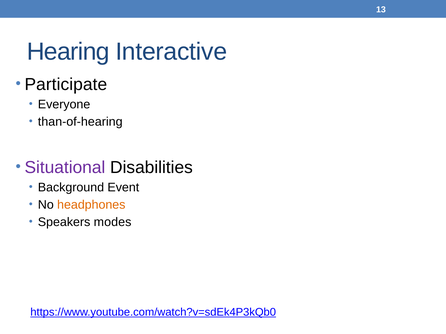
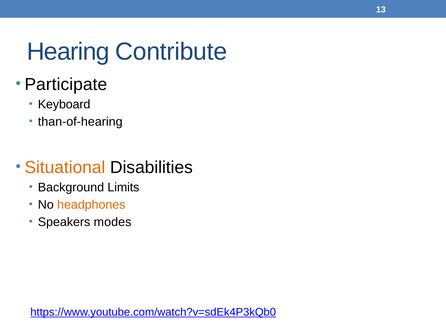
Interactive: Interactive -> Contribute
Everyone: Everyone -> Keyboard
Situational colour: purple -> orange
Event: Event -> Limits
